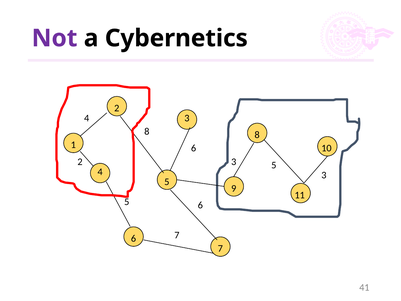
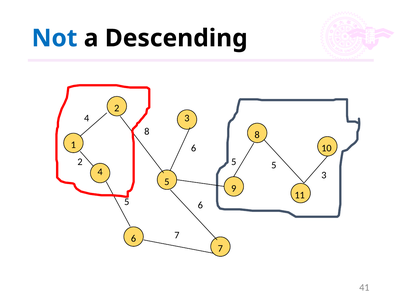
Not colour: purple -> blue
Cybernetics: Cybernetics -> Descending
3 at (234, 162): 3 -> 5
